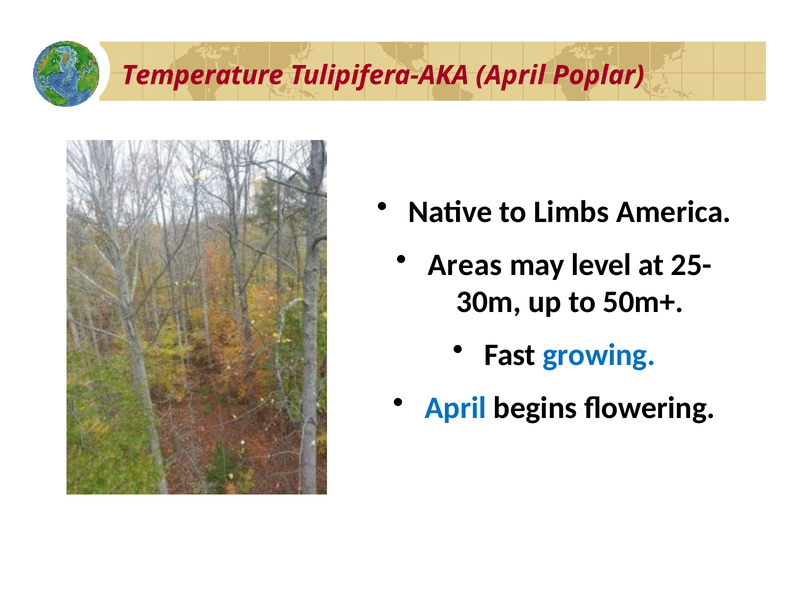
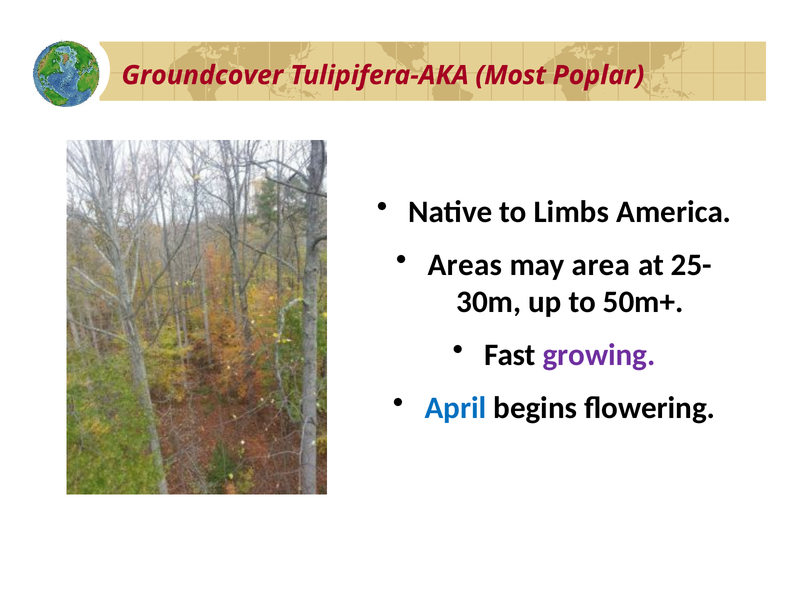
Temperature: Temperature -> Groundcover
Tulipifera-AKA April: April -> Most
level: level -> area
growing colour: blue -> purple
